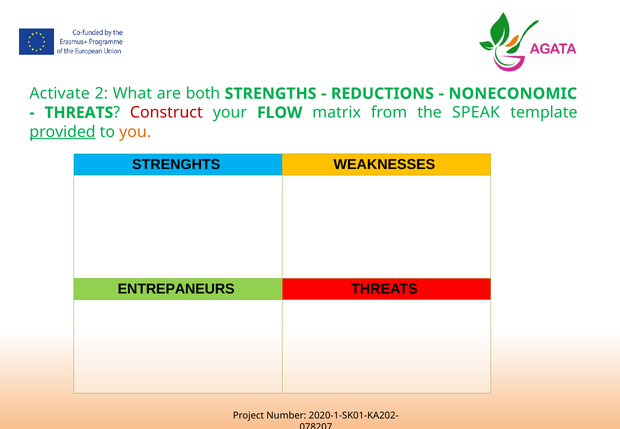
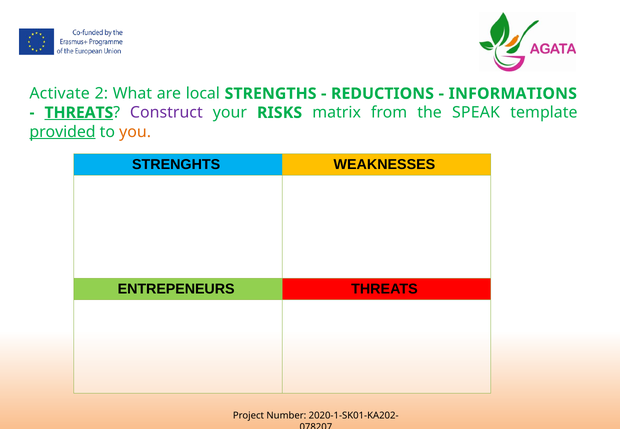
both: both -> local
NONECONOMIC: NONECONOMIC -> INFORMATIONS
THREATS at (79, 113) underline: none -> present
Construct colour: red -> purple
FLOW: FLOW -> RISKS
ENTREPANEURS: ENTREPANEURS -> ENTREPENEURS
